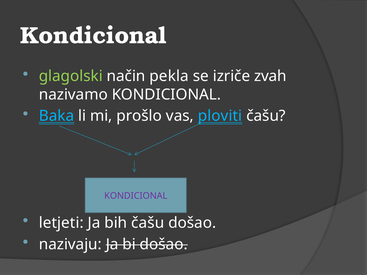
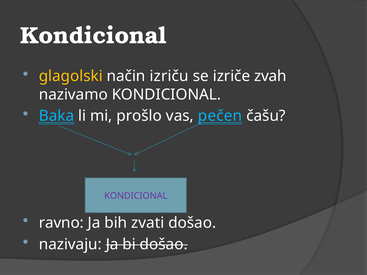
glagolski colour: light green -> yellow
pekla: pekla -> izriču
ploviti: ploviti -> pečen
letjeti: letjeti -> ravno
bih čašu: čašu -> zvati
